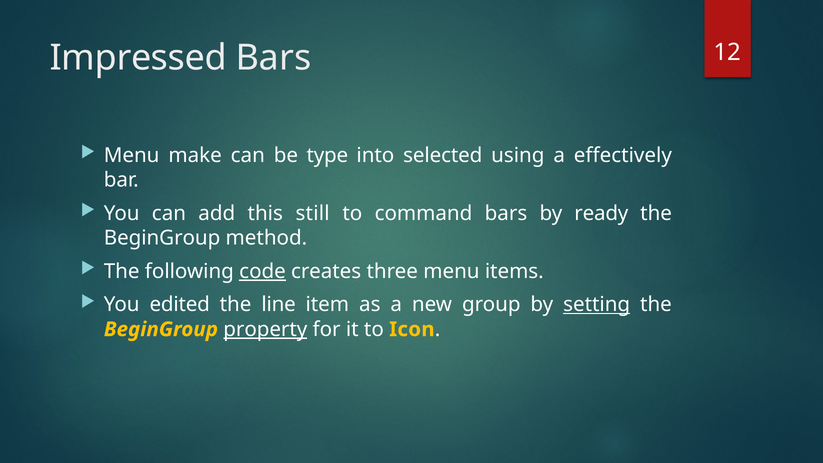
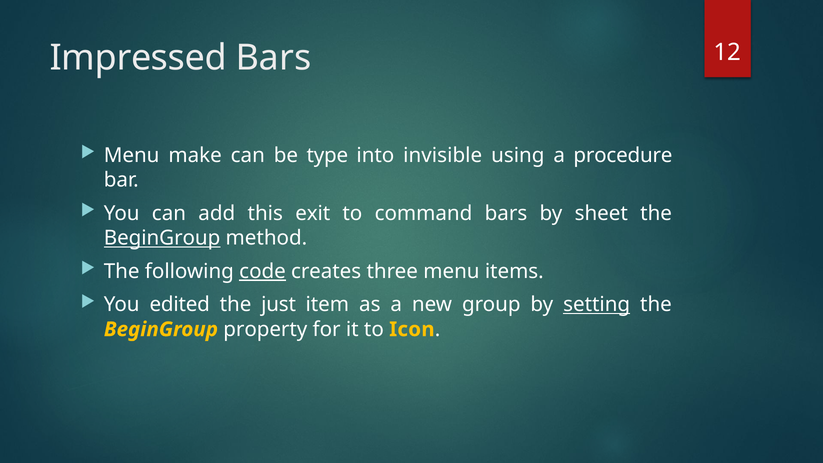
selected: selected -> invisible
effectively: effectively -> procedure
still: still -> exit
ready: ready -> sheet
BeginGroup at (162, 238) underline: none -> present
line: line -> just
property underline: present -> none
